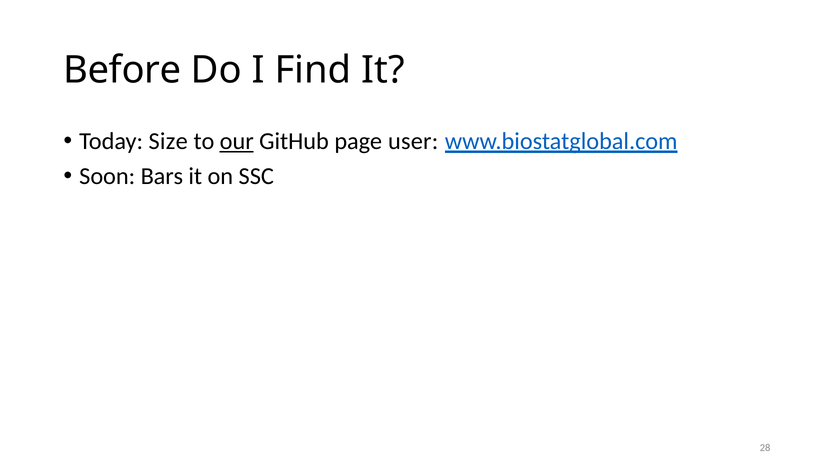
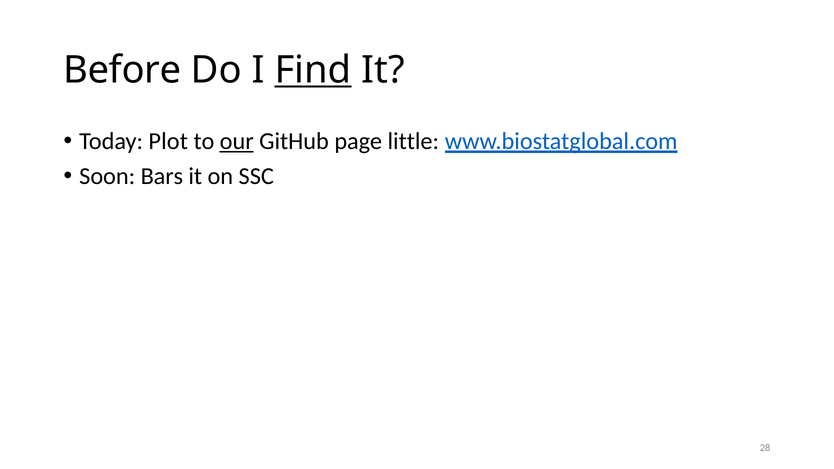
Find underline: none -> present
Size: Size -> Plot
user: user -> little
